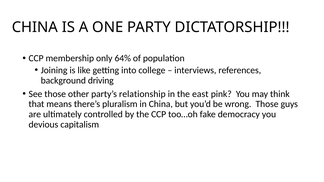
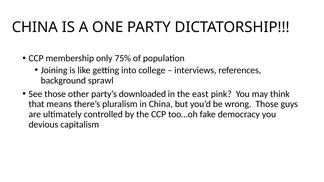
64%: 64% -> 75%
driving: driving -> sprawl
relationship: relationship -> downloaded
